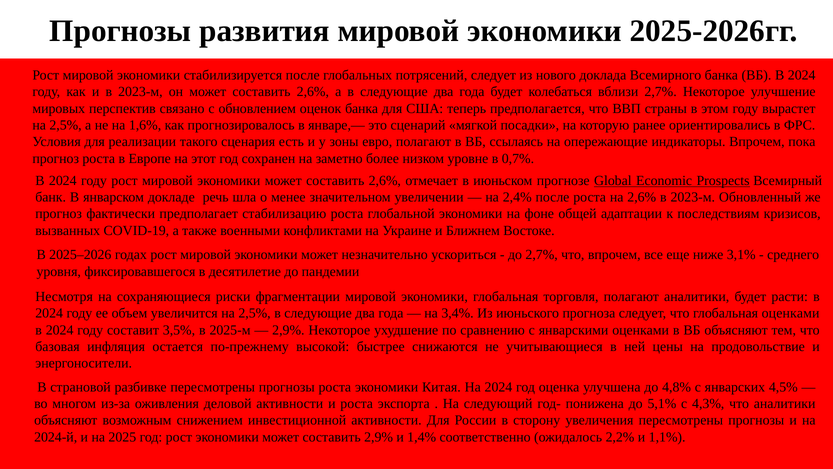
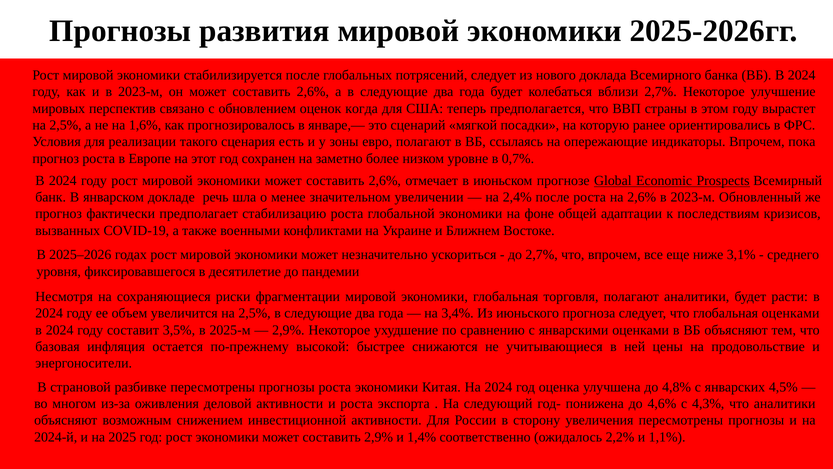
оценок банка: банка -> когда
5,1%: 5,1% -> 4,6%
